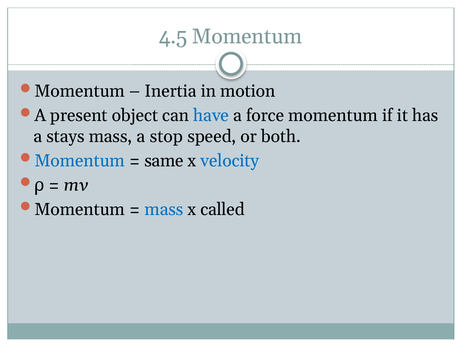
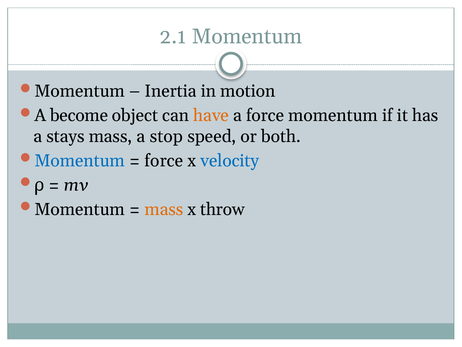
4.5: 4.5 -> 2.1
present: present -> become
have colour: blue -> orange
same at (164, 160): same -> force
mass at (164, 209) colour: blue -> orange
called: called -> throw
